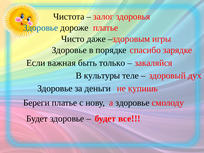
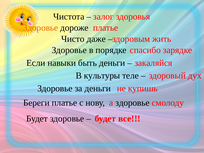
Здоровье at (41, 28) colour: blue -> orange
игры: игры -> жить
важная: важная -> навыки
быть только: только -> деньги
